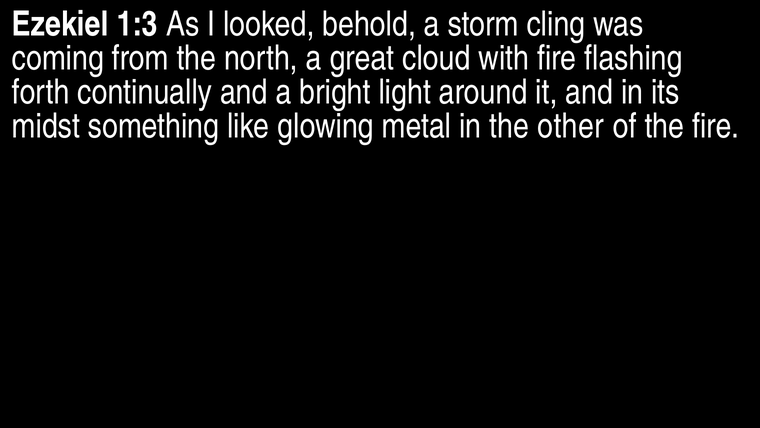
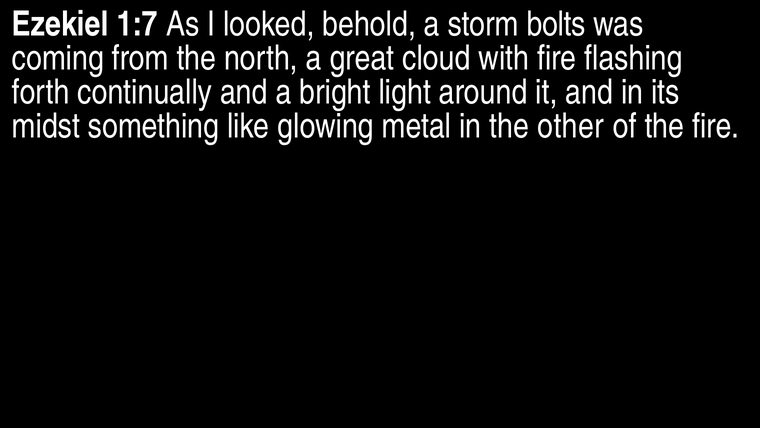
1:3: 1:3 -> 1:7
cling: cling -> bolts
